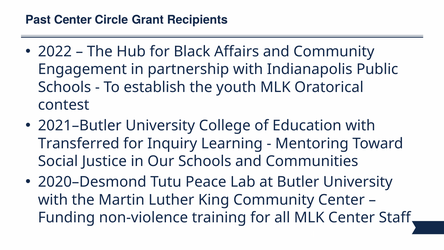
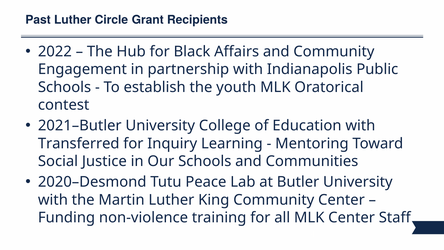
Past Center: Center -> Luther
